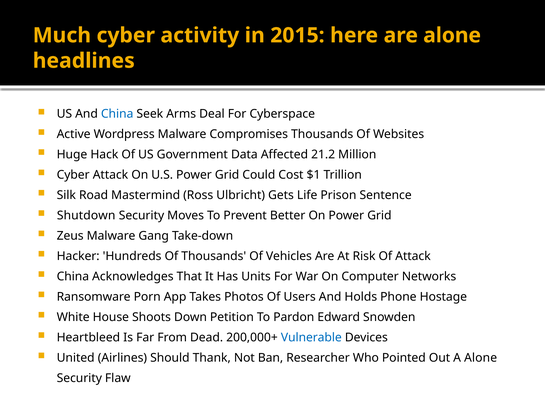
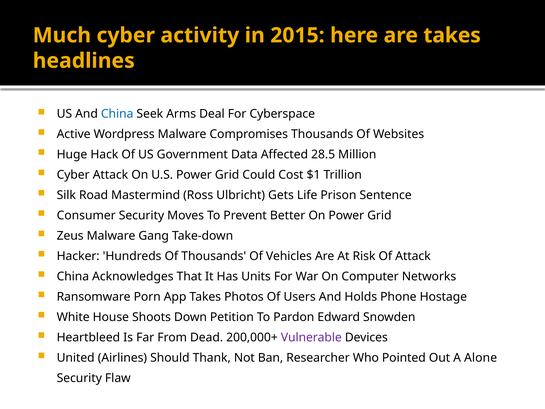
are alone: alone -> takes
21.2: 21.2 -> 28.5
Shutdown: Shutdown -> Consumer
Vulnerable colour: blue -> purple
